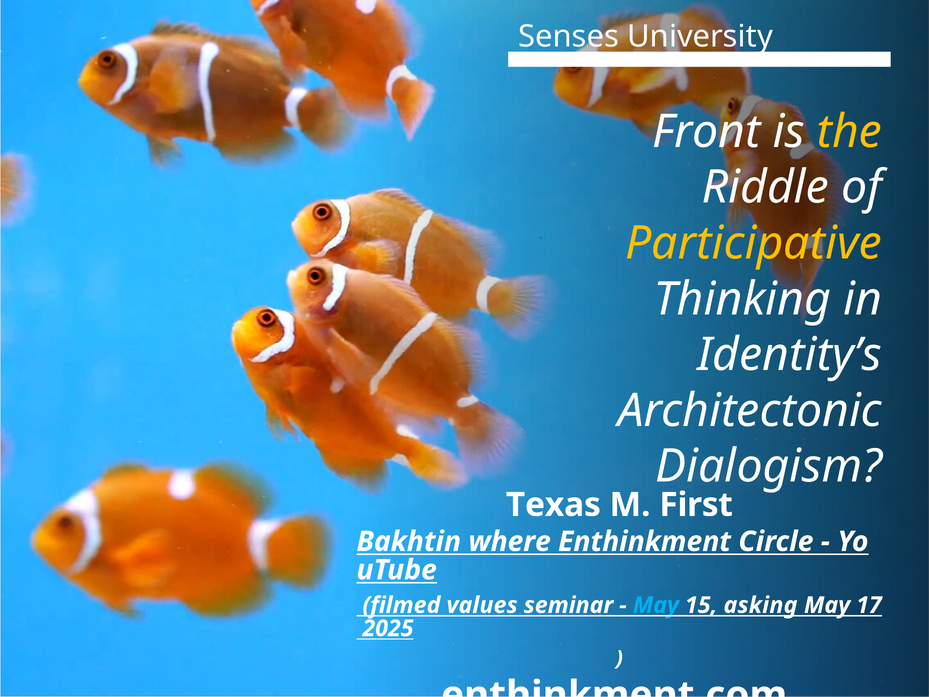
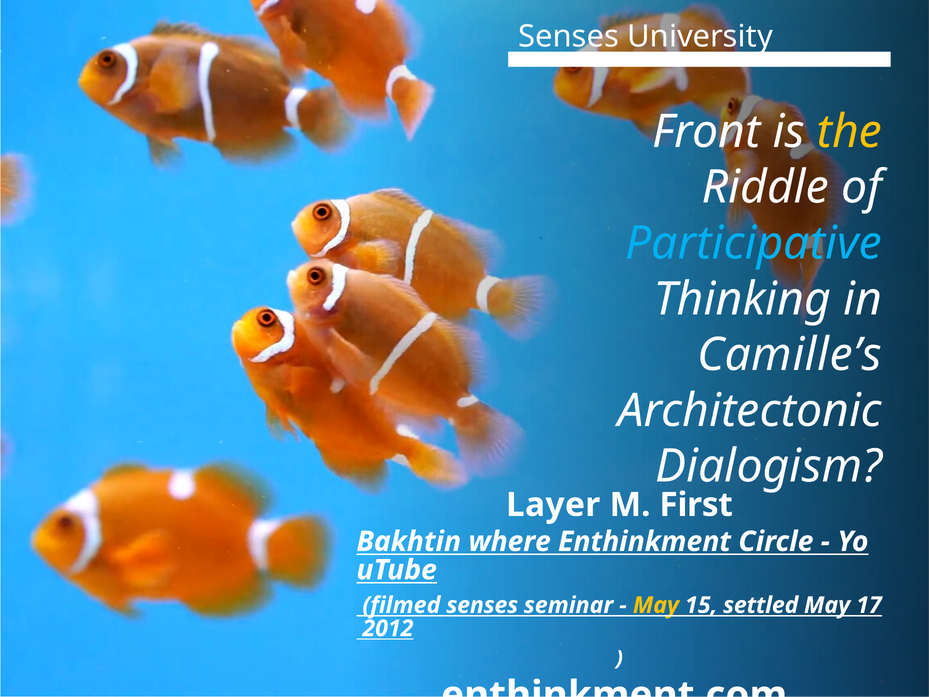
Participative colour: yellow -> light blue
Identity’s: Identity’s -> Camille’s
Texas: Texas -> Layer
filmed values: values -> senses
May at (656, 605) colour: light blue -> yellow
asking: asking -> settled
2025: 2025 -> 2012
